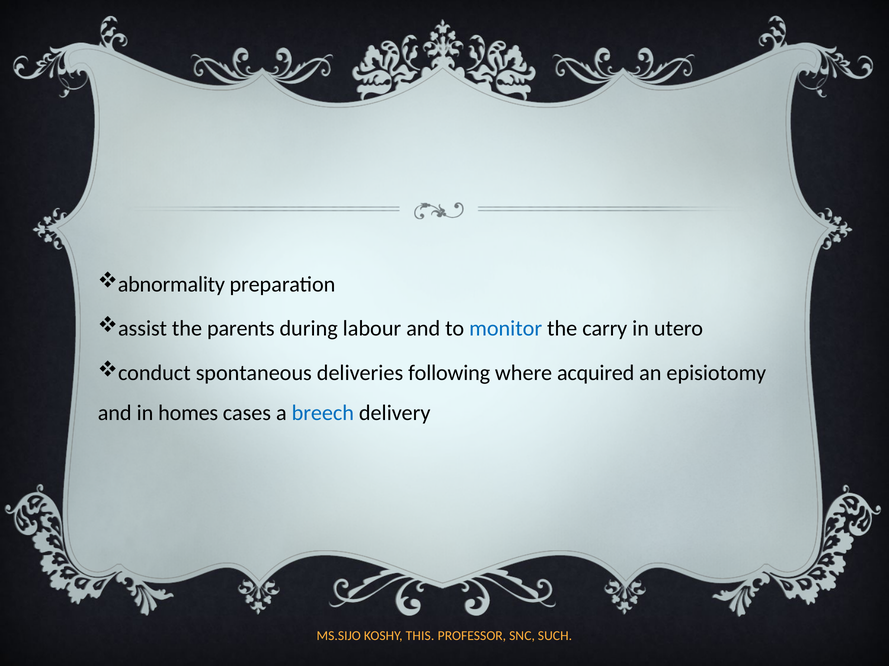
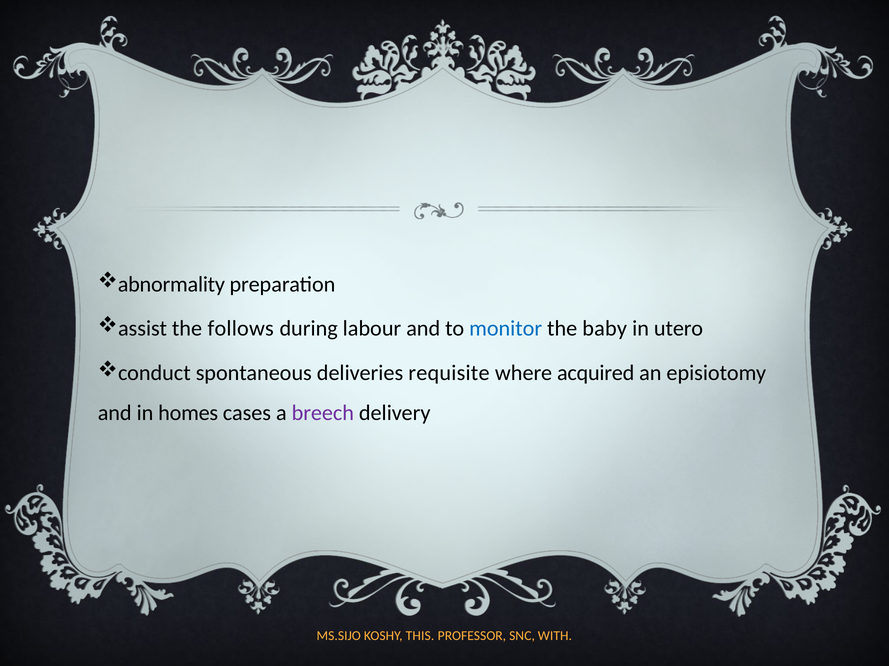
parents: parents -> follows
carry: carry -> baby
following: following -> requisite
breech colour: blue -> purple
SUCH: SUCH -> WITH
